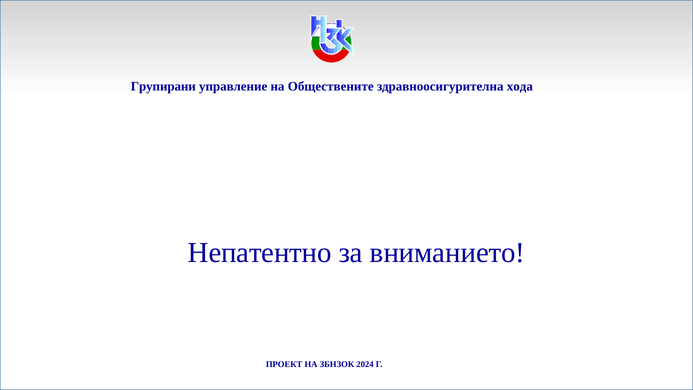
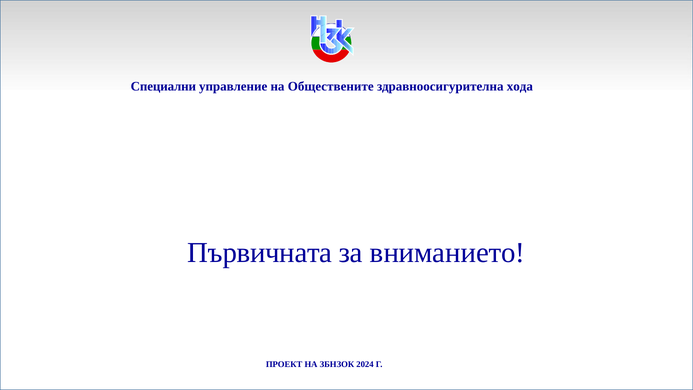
Групирани: Групирани -> Специални
Непатентно: Непатентно -> Първичната
